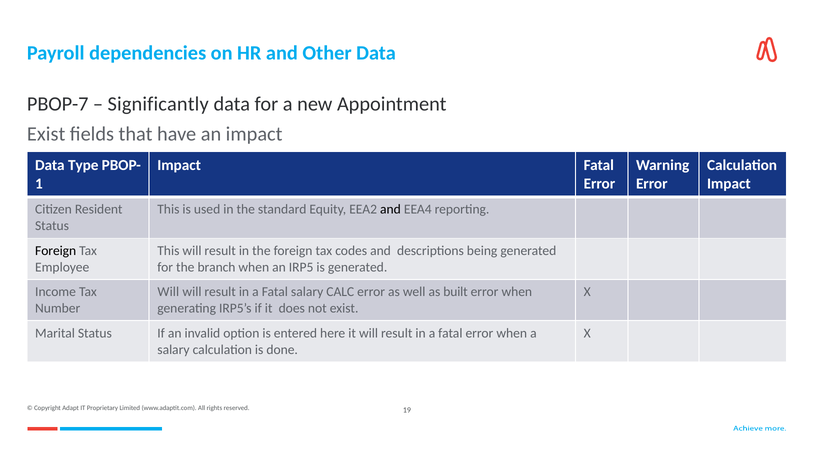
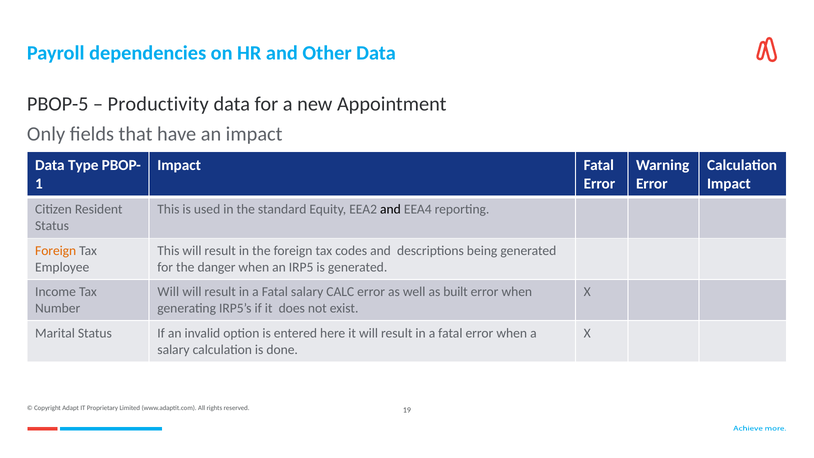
PBOP-7: PBOP-7 -> PBOP-5
Significantly: Significantly -> Productivity
Exist at (46, 134): Exist -> Only
Foreign at (56, 251) colour: black -> orange
branch: branch -> danger
